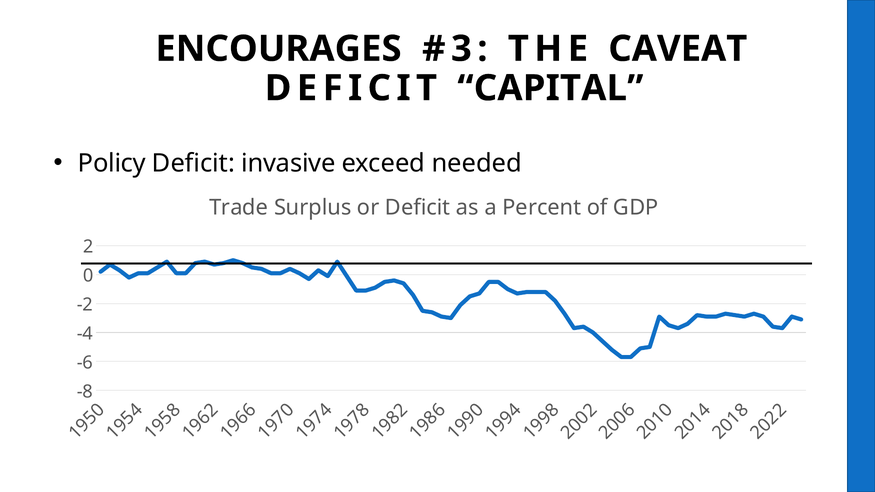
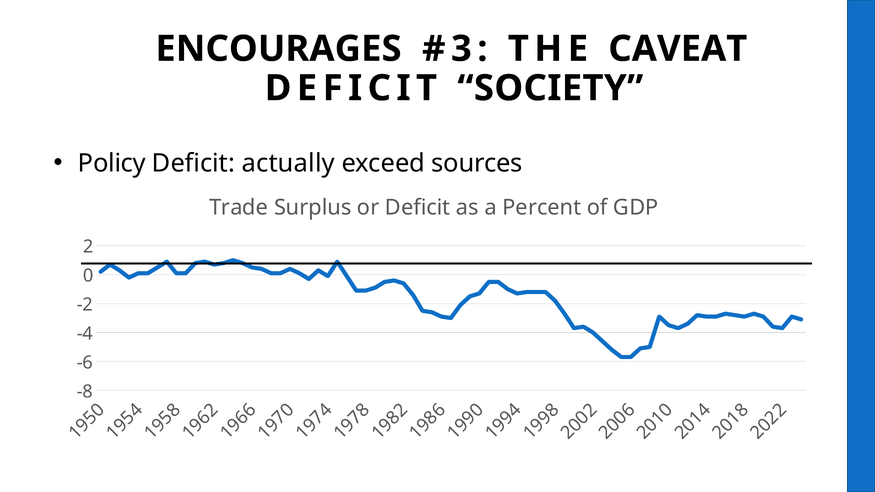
CAPITAL: CAPITAL -> SOCIETY
invasive: invasive -> actually
needed: needed -> sources
